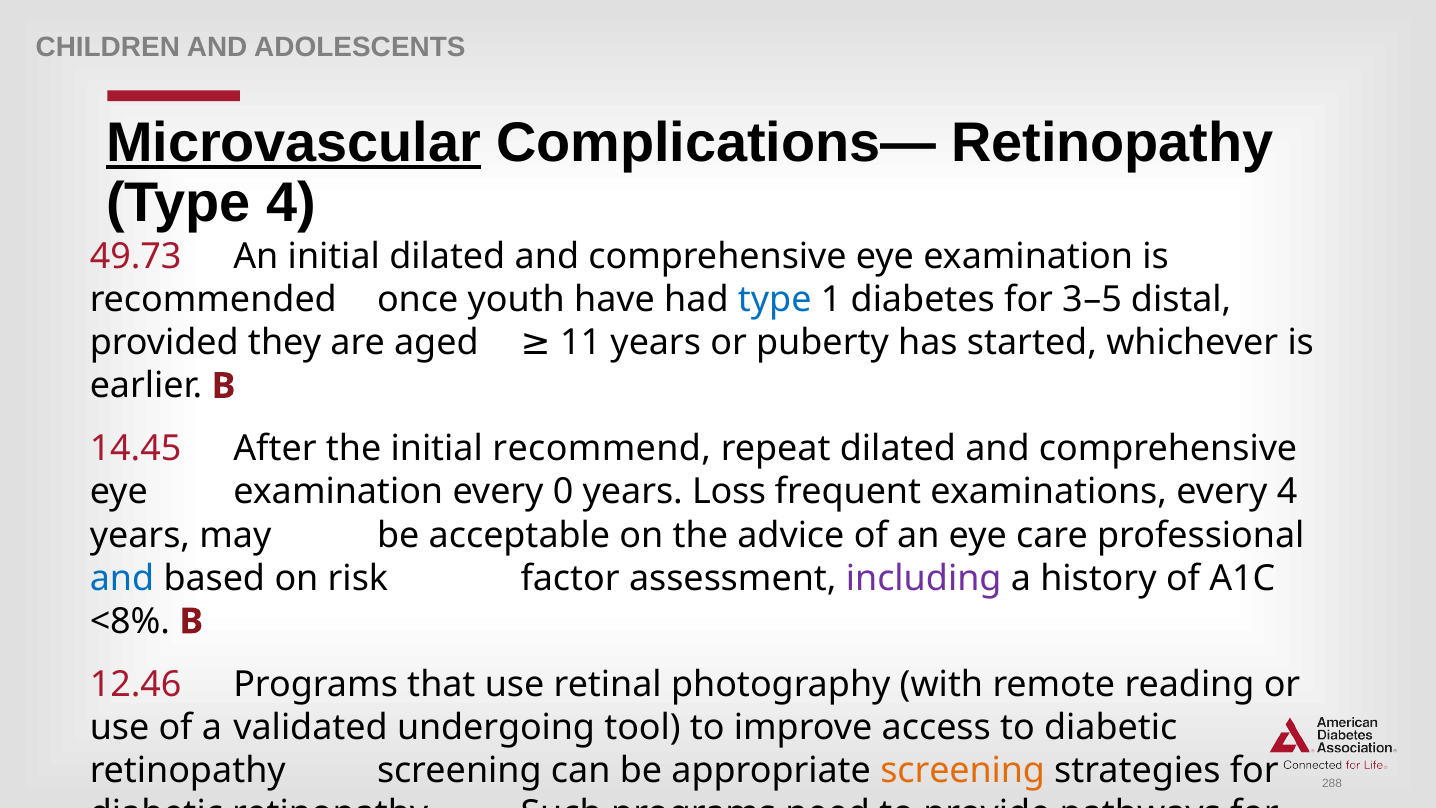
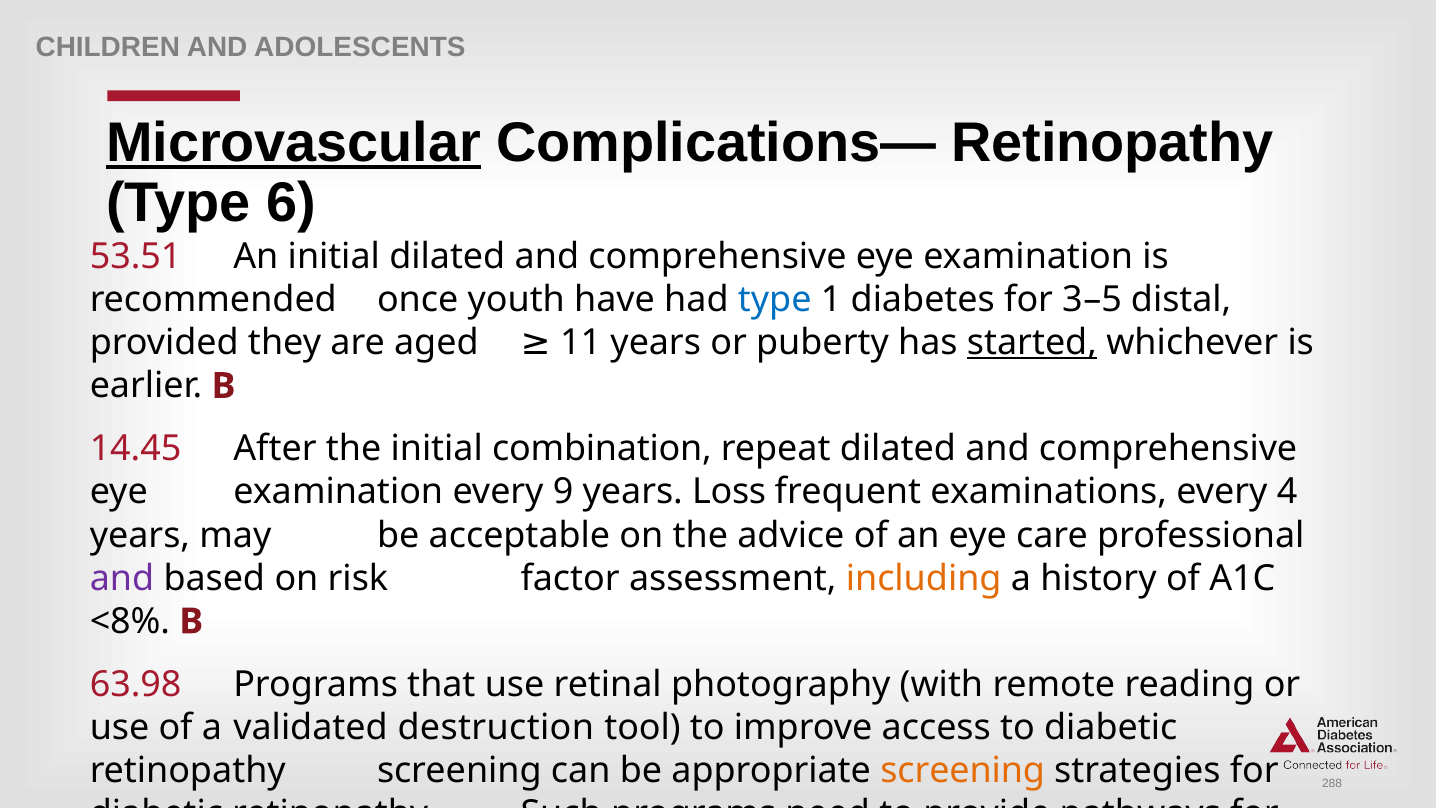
Type 4: 4 -> 6
49.73: 49.73 -> 53.51
started underline: none -> present
recommend: recommend -> combination
0: 0 -> 9
and at (122, 578) colour: blue -> purple
including colour: purple -> orange
12.46: 12.46 -> 63.98
undergoing: undergoing -> destruction
